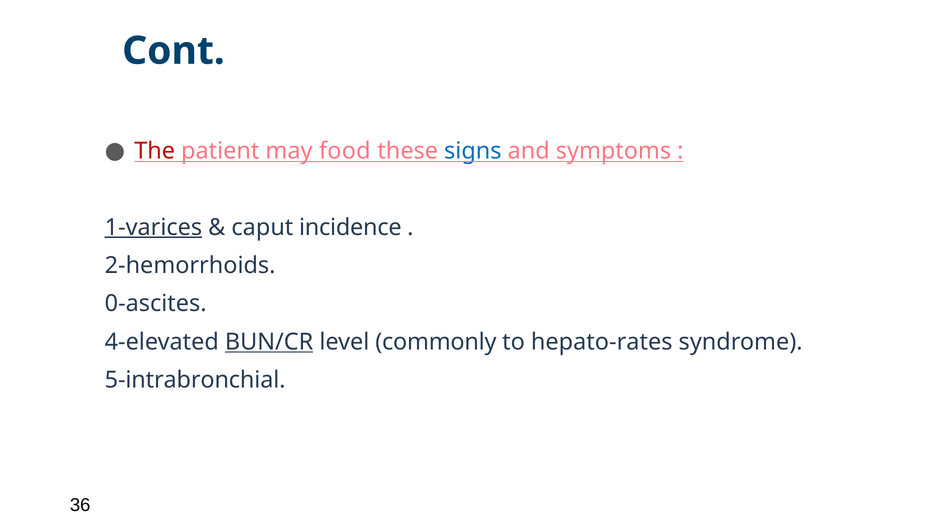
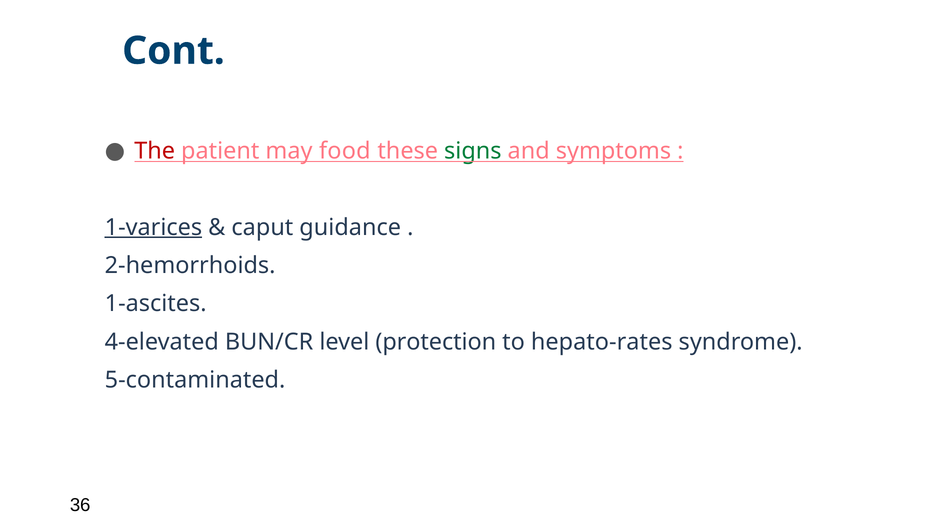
signs colour: blue -> green
incidence: incidence -> guidance
0-ascites: 0-ascites -> 1-ascites
BUN/CR underline: present -> none
commonly: commonly -> protection
5-intrabronchial: 5-intrabronchial -> 5-contaminated
